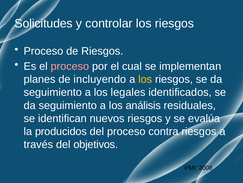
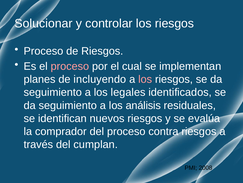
Solicitudes: Solicitudes -> Solucionar
los at (145, 79) colour: yellow -> pink
producidos: producidos -> comprador
objetivos: objetivos -> cumplan
